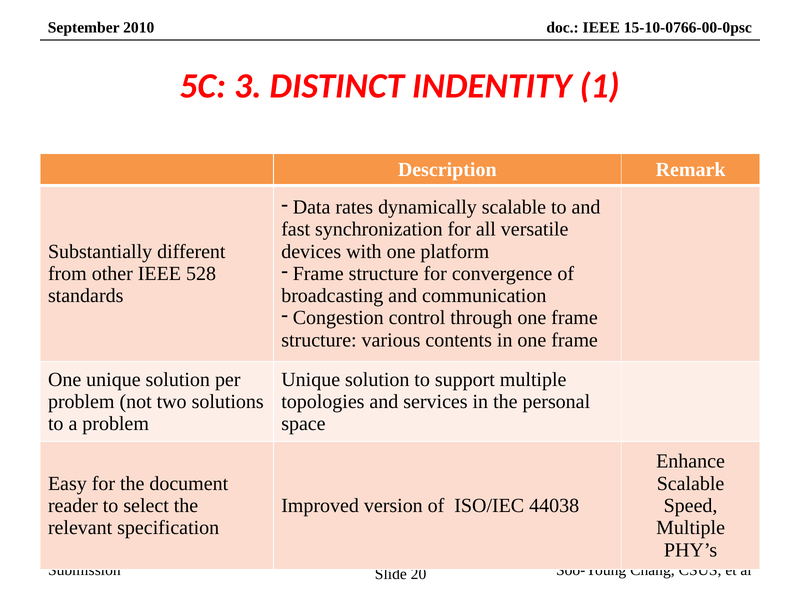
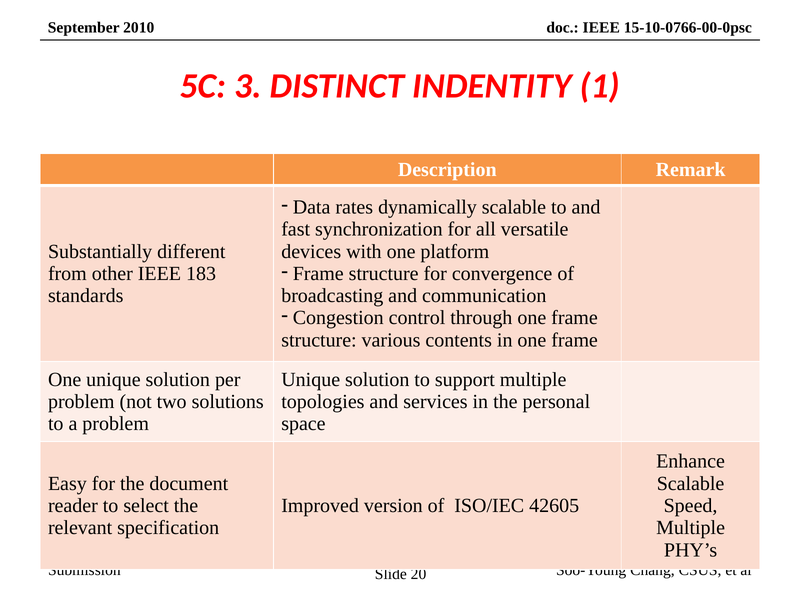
528: 528 -> 183
44038: 44038 -> 42605
